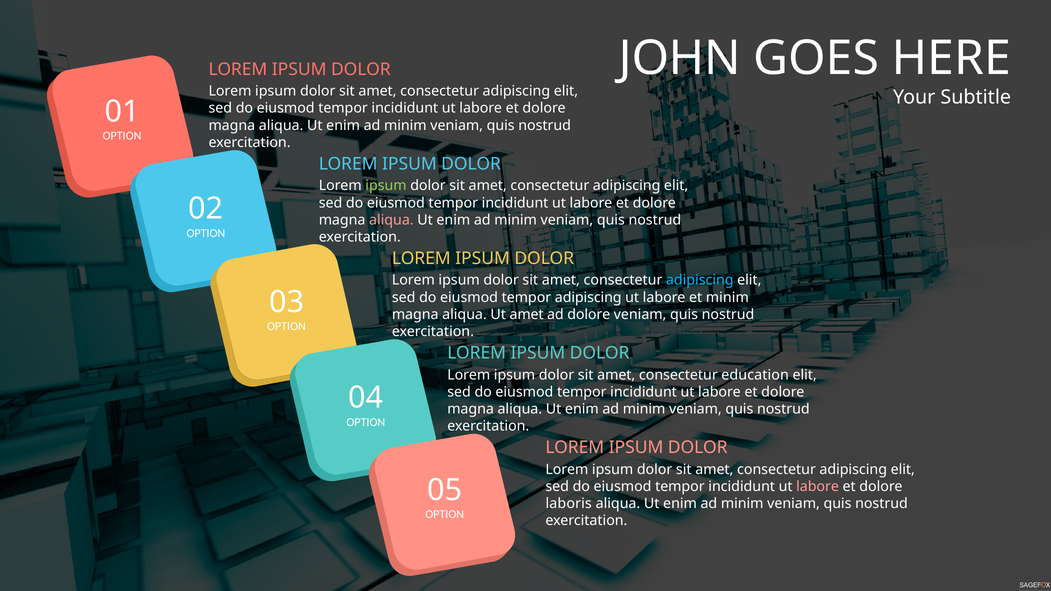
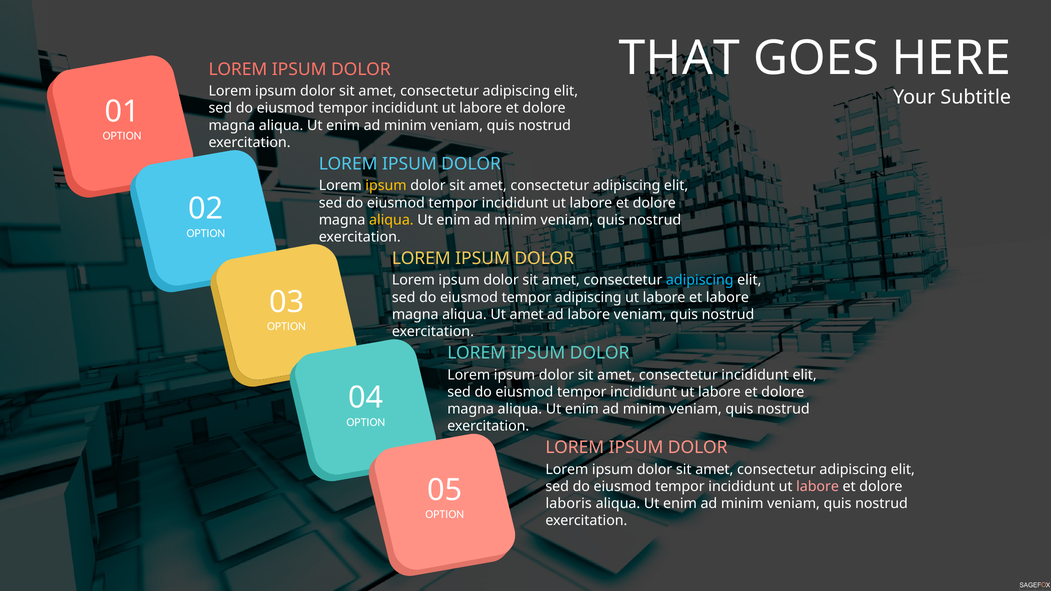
JOHN: JOHN -> THAT
ipsum at (386, 186) colour: light green -> yellow
aliqua at (391, 220) colour: pink -> yellow
et minim: minim -> labore
ad dolore: dolore -> labore
consectetur education: education -> incididunt
